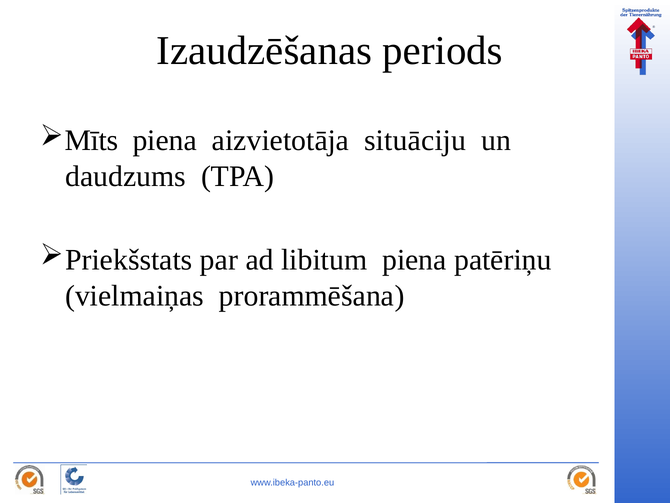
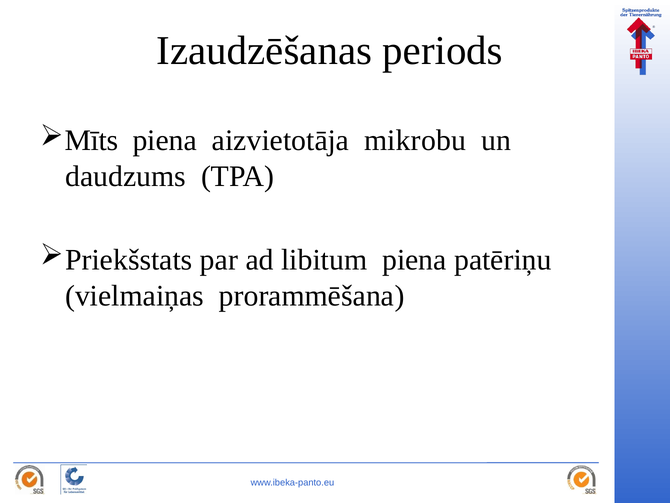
situāciju: situāciju -> mikrobu
